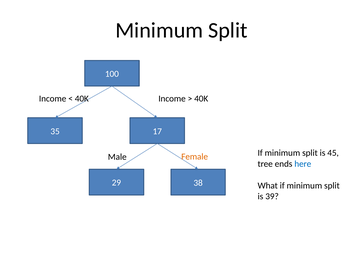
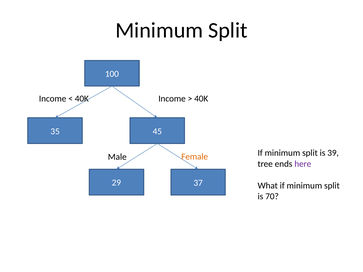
17: 17 -> 45
45: 45 -> 39
here colour: blue -> purple
38: 38 -> 37
39: 39 -> 70
